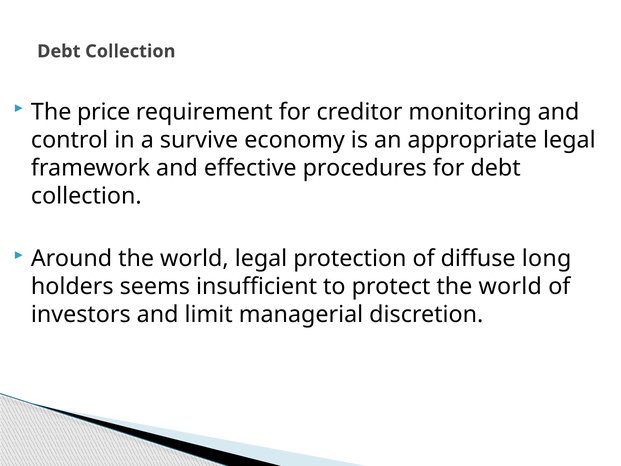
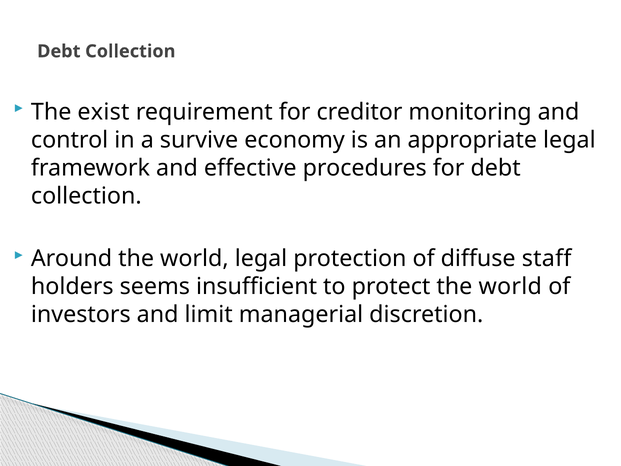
price: price -> exist
long: long -> staff
